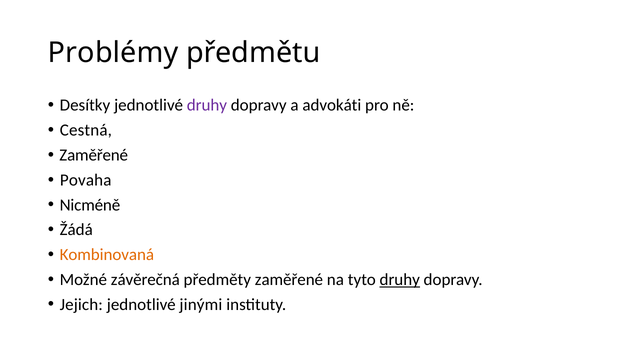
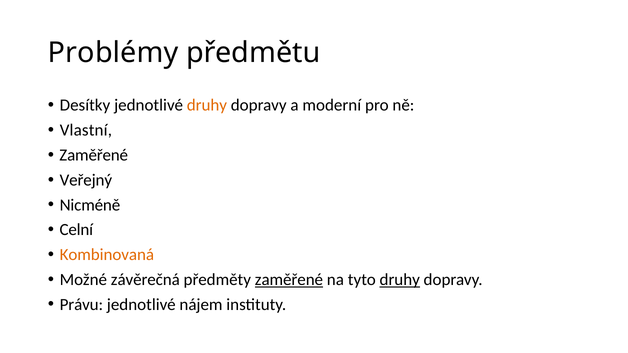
druhy at (207, 105) colour: purple -> orange
advokáti: advokáti -> moderní
Cestná: Cestná -> Vlastní
Povaha: Povaha -> Veřejný
Žádá: Žádá -> Celní
zaměřené at (289, 280) underline: none -> present
Jejich: Jejich -> Právu
jinými: jinými -> nájem
